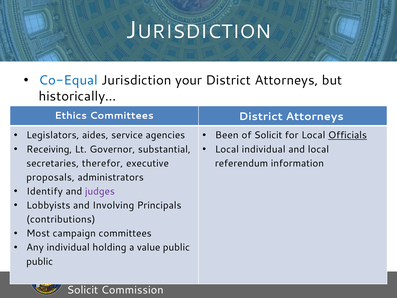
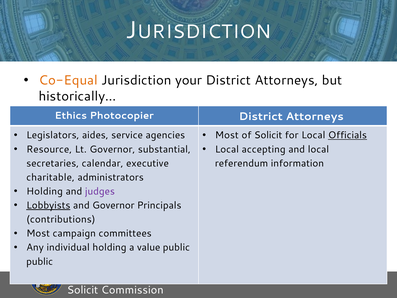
Co-Equal colour: blue -> orange
Ethics Committees: Committees -> Photocopier
Been at (227, 135): Been -> Most
Receiving: Receiving -> Resource
Local individual: individual -> accepting
therefor: therefor -> calendar
proposals: proposals -> charitable
Identify at (45, 191): Identify -> Holding
Lobbyists underline: none -> present
and Involving: Involving -> Governor
